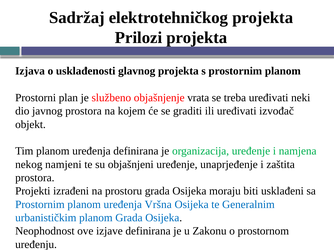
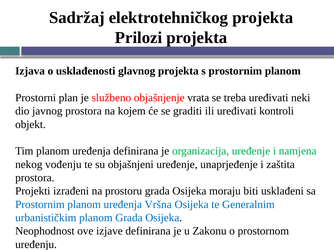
izvođač: izvođač -> kontroli
namjeni: namjeni -> vođenju
